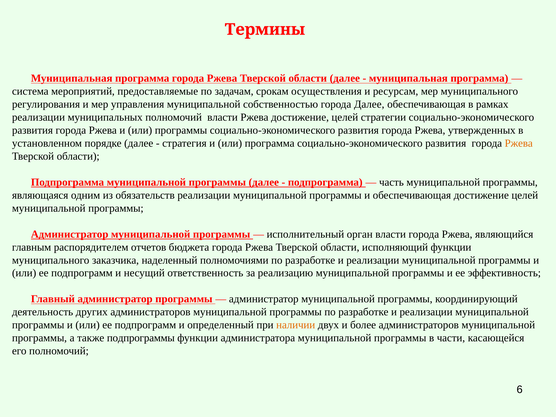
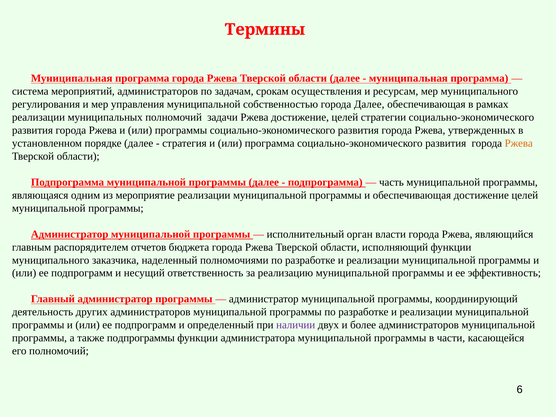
мероприятий предоставляемые: предоставляемые -> администраторов
полномочий власти: власти -> задачи
обязательств: обязательств -> мероприятие
наличии colour: orange -> purple
